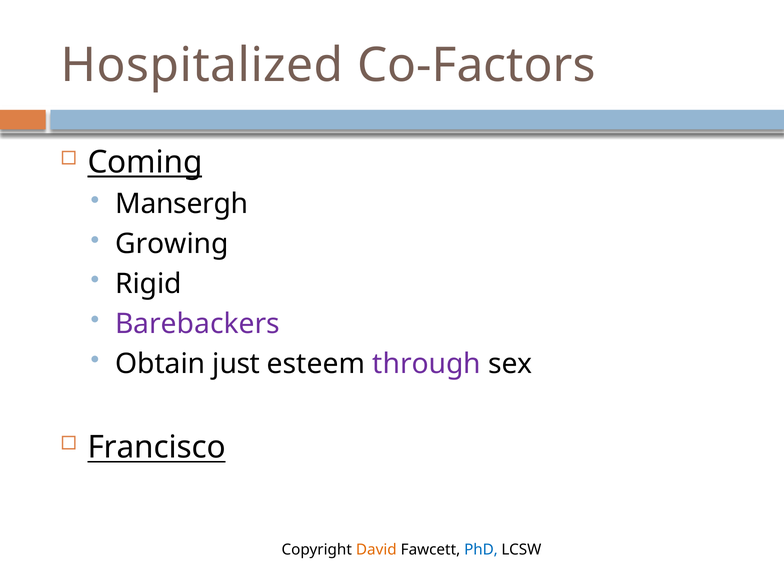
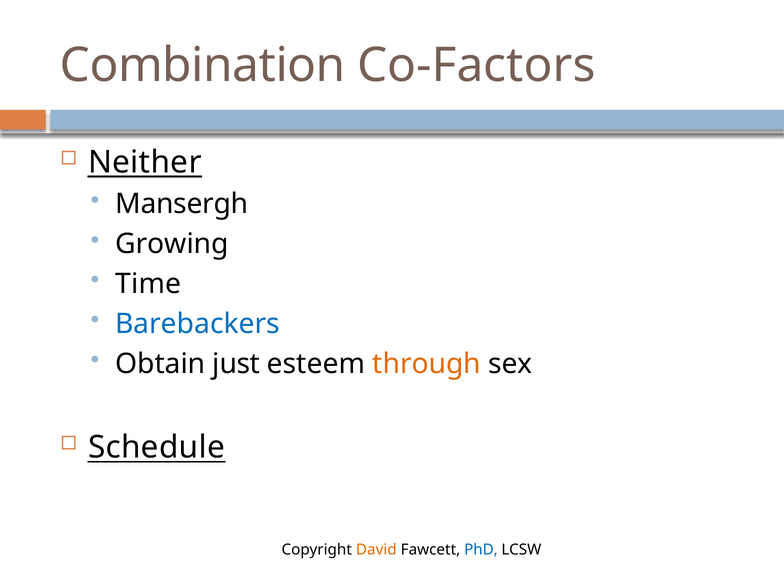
Hospitalized: Hospitalized -> Combination
Coming: Coming -> Neither
Rigid: Rigid -> Time
Barebackers colour: purple -> blue
through colour: purple -> orange
Francisco: Francisco -> Schedule
